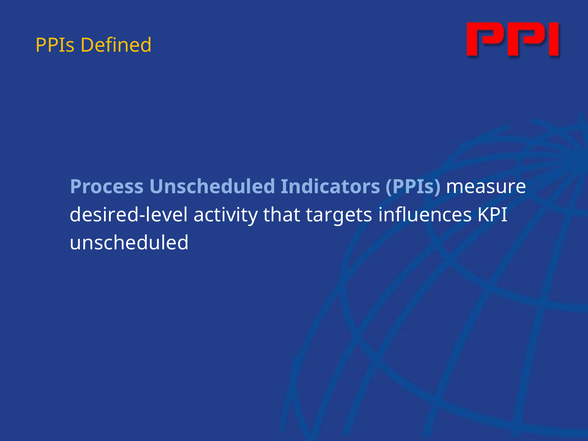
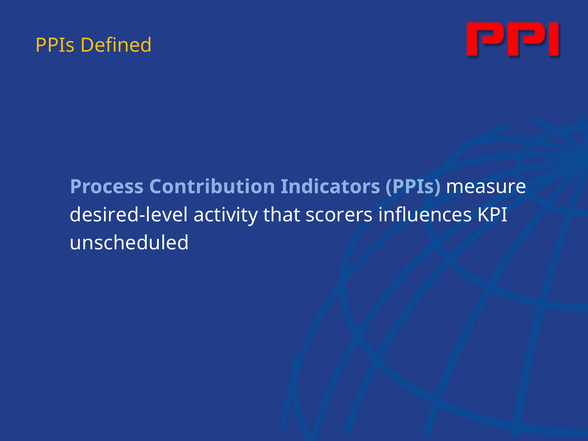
Process Unscheduled: Unscheduled -> Contribution
targets: targets -> scorers
